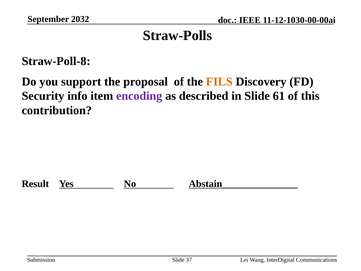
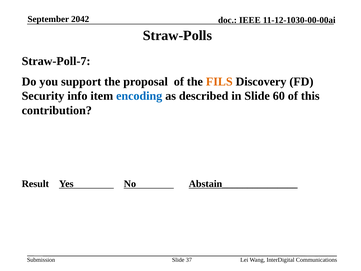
2032: 2032 -> 2042
Straw-Poll-8: Straw-Poll-8 -> Straw-Poll-7
encoding colour: purple -> blue
61: 61 -> 60
